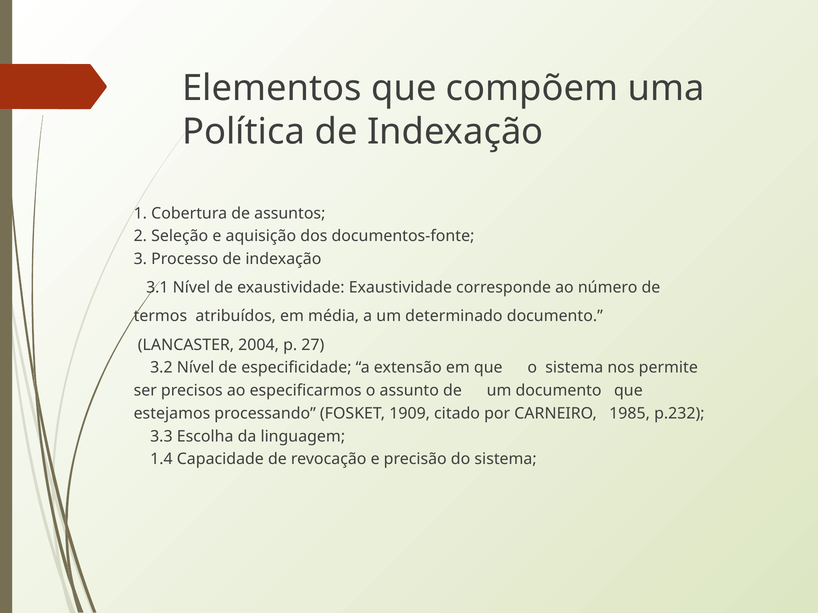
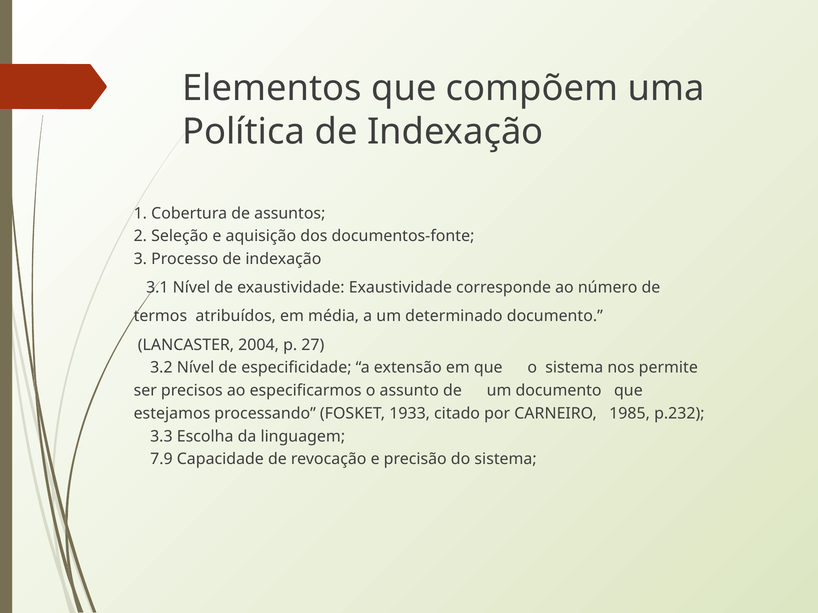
1909: 1909 -> 1933
1.4: 1.4 -> 7.9
